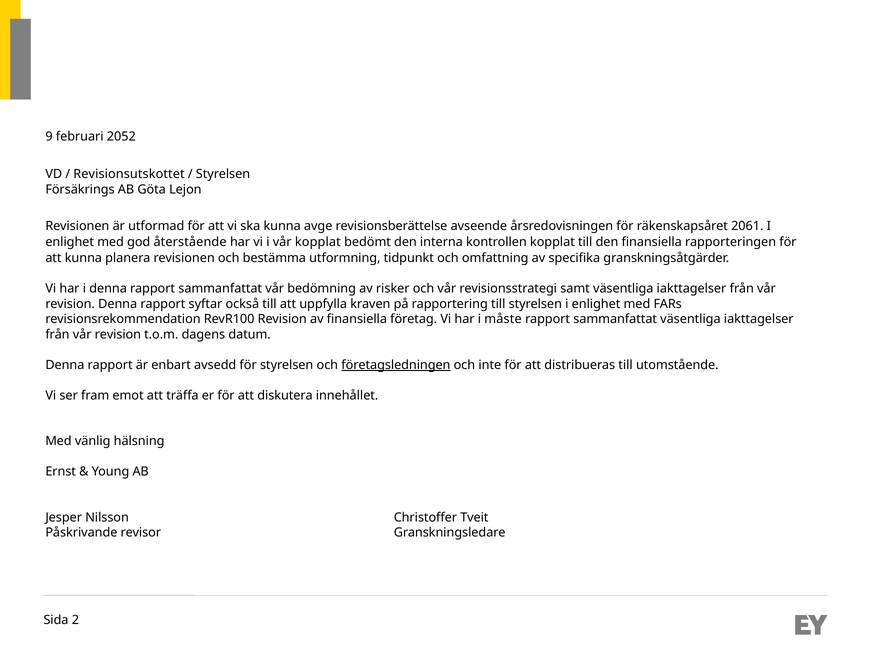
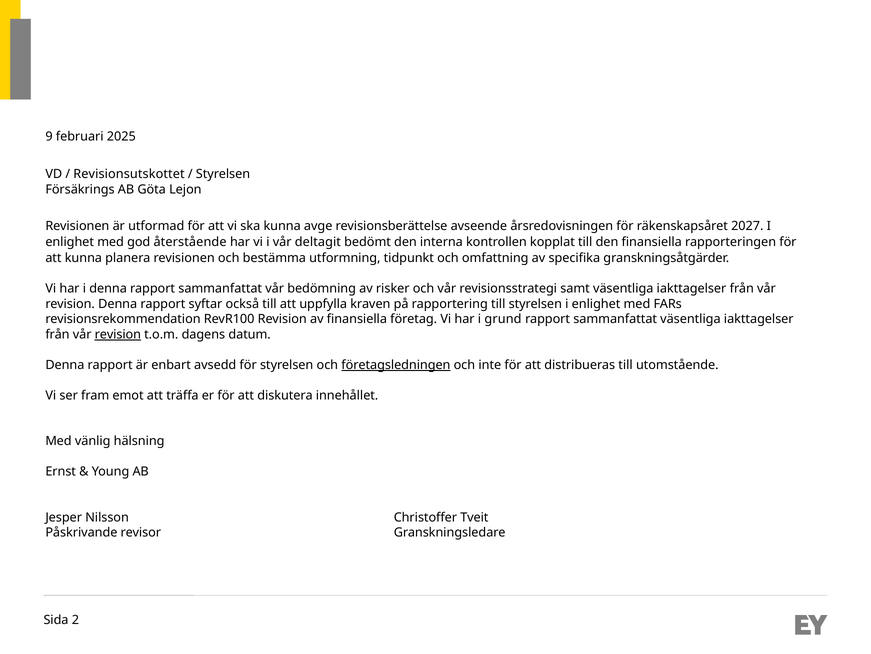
2052: 2052 -> 2025
2061: 2061 -> 2027
vår kopplat: kopplat -> deltagit
måste: måste -> grund
revision at (118, 334) underline: none -> present
